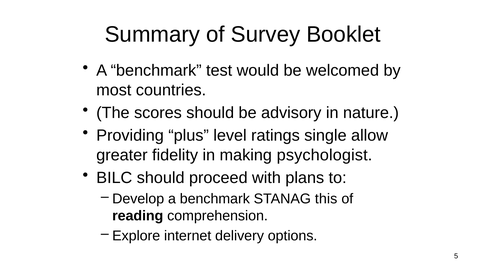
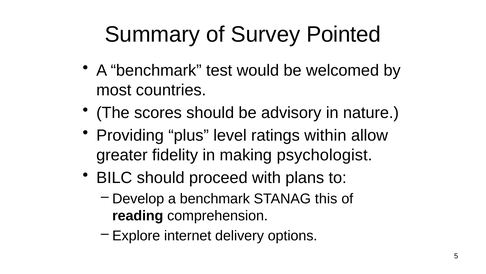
Booklet: Booklet -> Pointed
single: single -> within
